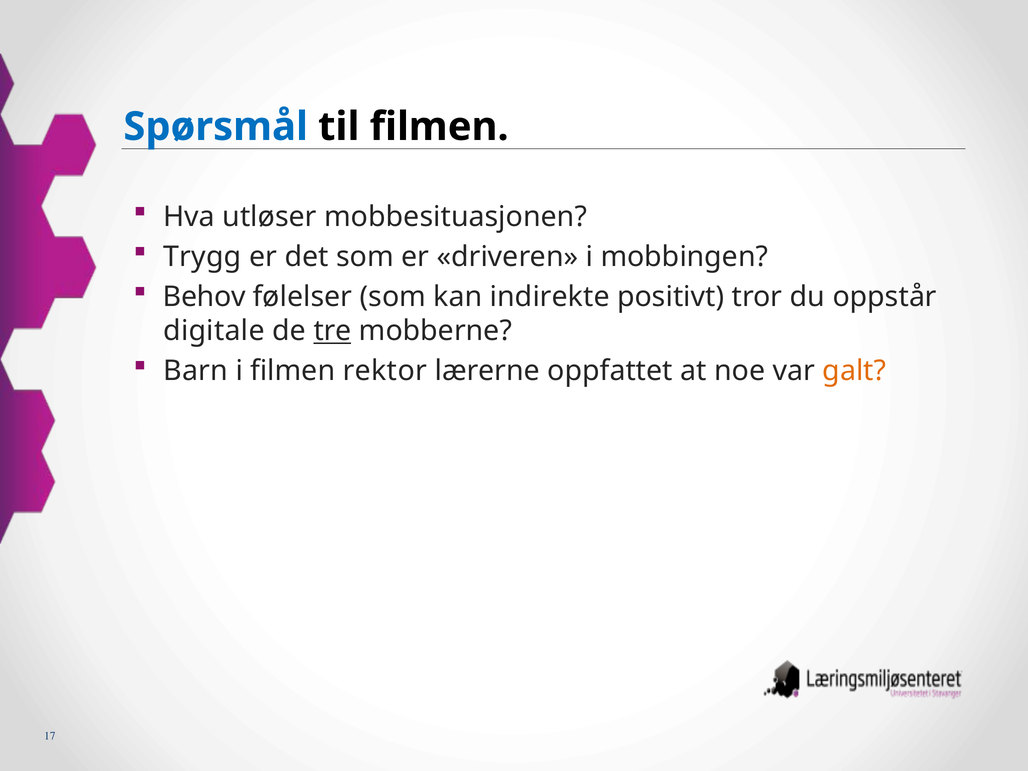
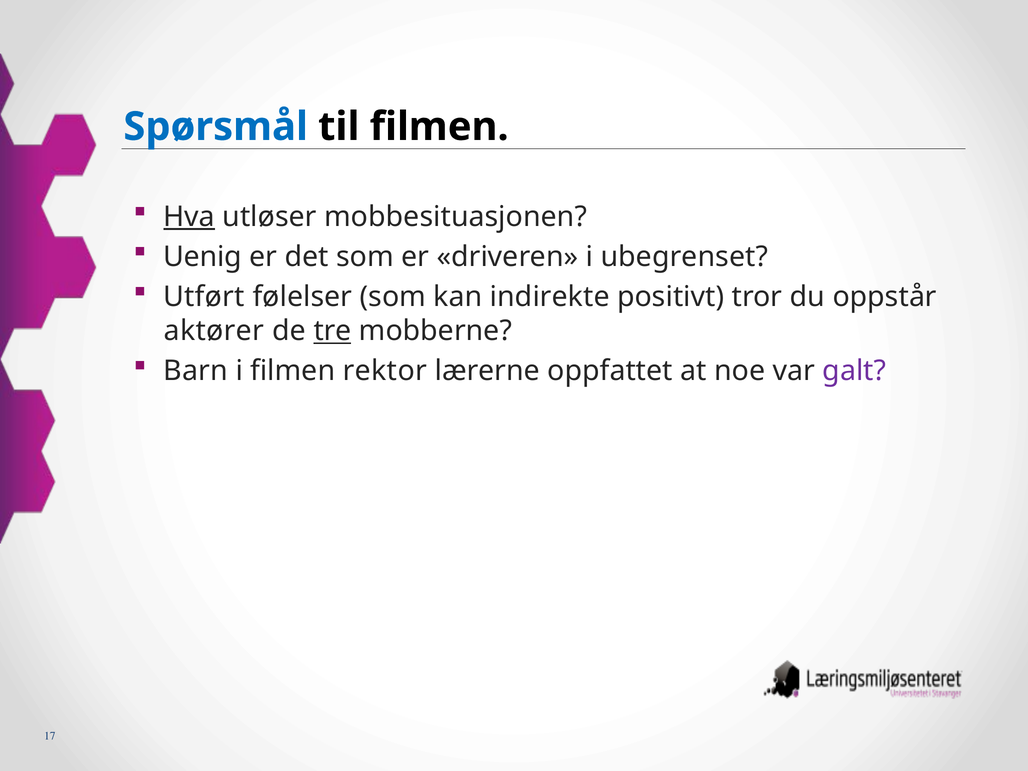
Hva underline: none -> present
Trygg: Trygg -> Uenig
mobbingen: mobbingen -> ubegrenset
Behov: Behov -> Utført
digitale: digitale -> aktører
galt colour: orange -> purple
